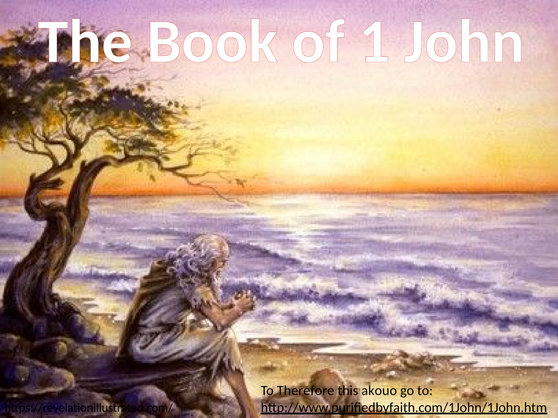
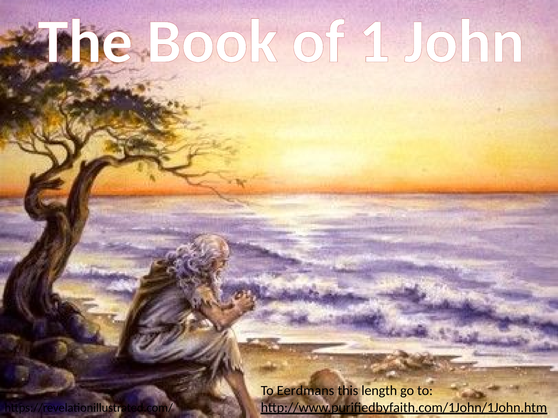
Therefore: Therefore -> Eerdmans
akouo: akouo -> length
